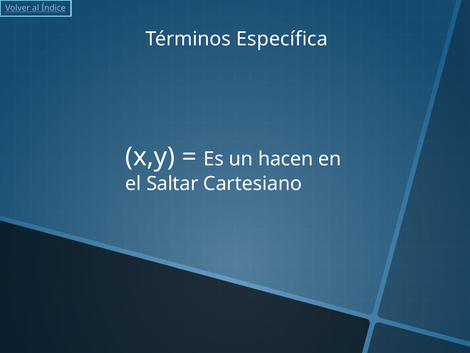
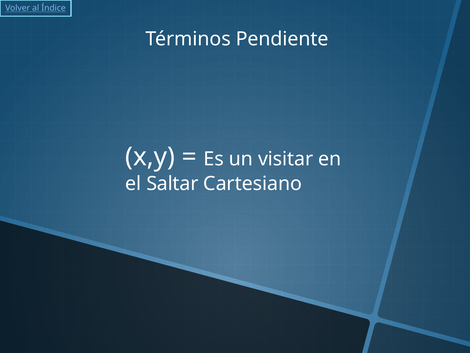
Específica: Específica -> Pendiente
hacen: hacen -> visitar
